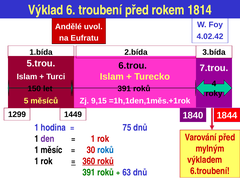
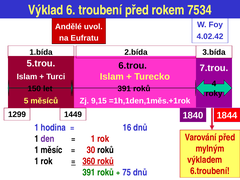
1814: 1814 -> 7534
75: 75 -> 16
roků at (106, 150) colour: blue -> black
63: 63 -> 75
